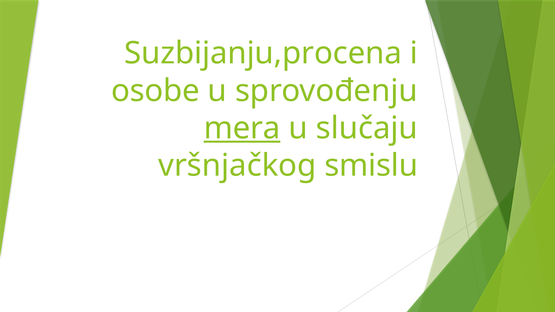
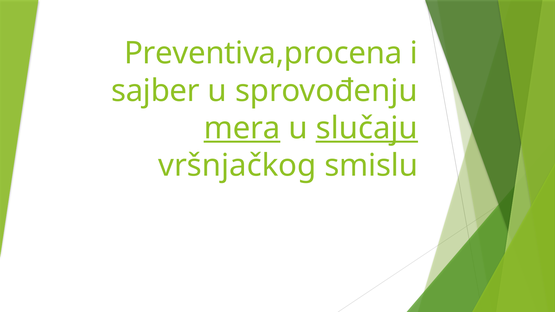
Suzbijanju,procena: Suzbijanju,procena -> Preventiva,procena
osobe: osobe -> sajber
slučaju underline: none -> present
